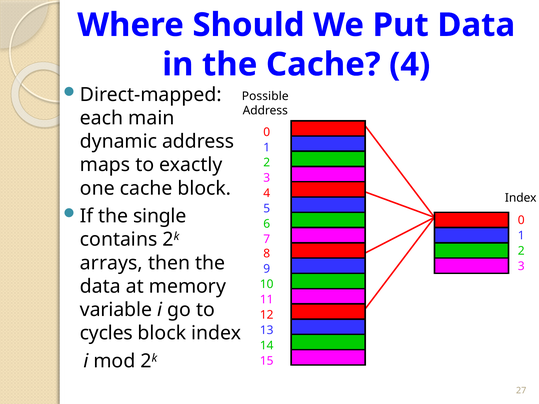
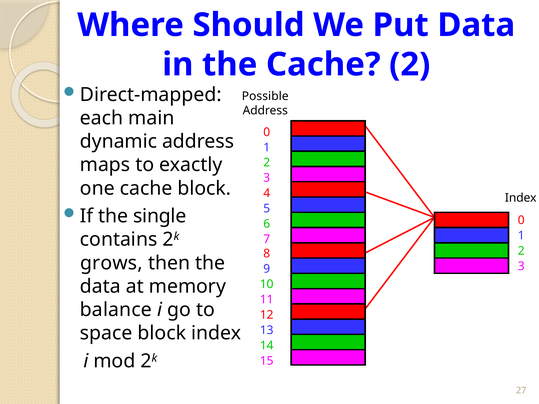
Cache 4: 4 -> 2
arrays: arrays -> grows
variable: variable -> balance
cycles: cycles -> space
